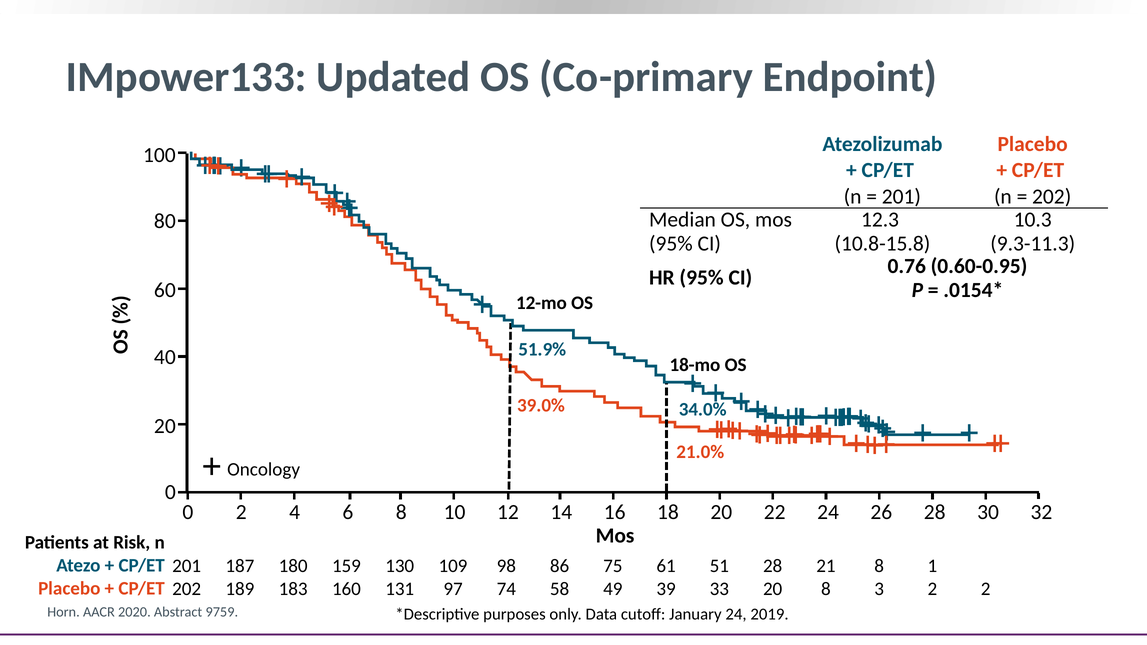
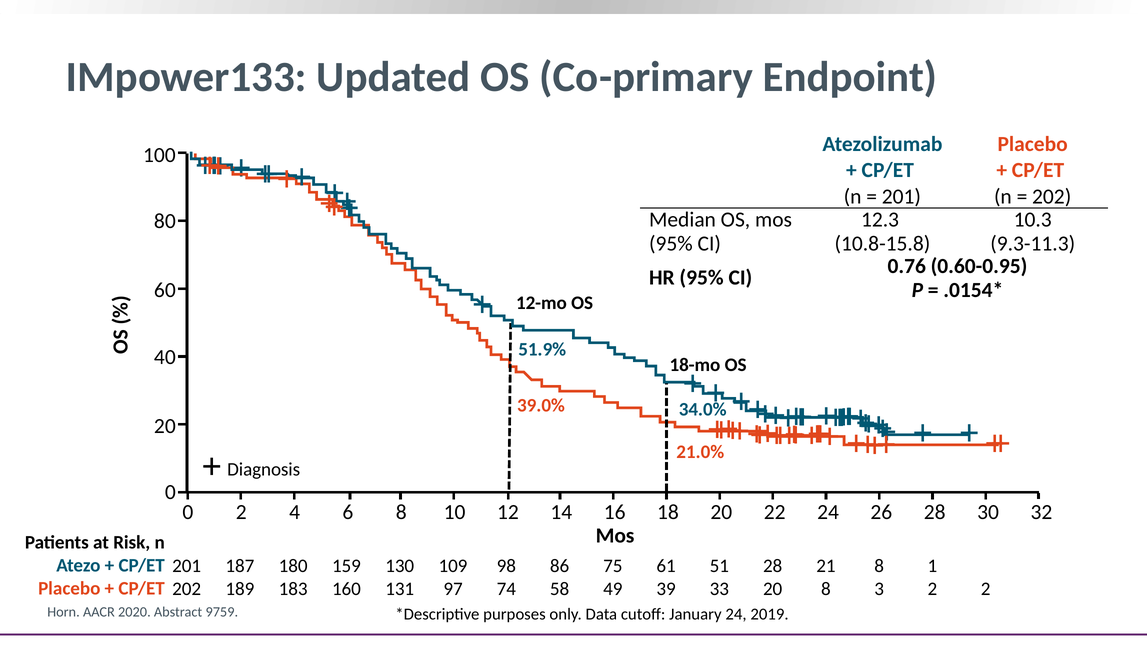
Oncology: Oncology -> Diagnosis
